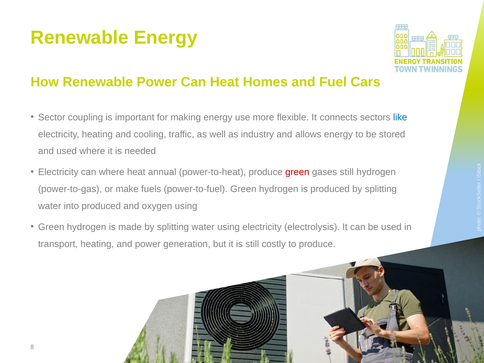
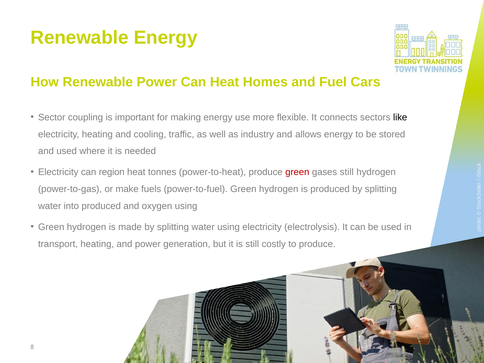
like colour: blue -> black
can where: where -> region
annual: annual -> tonnes
